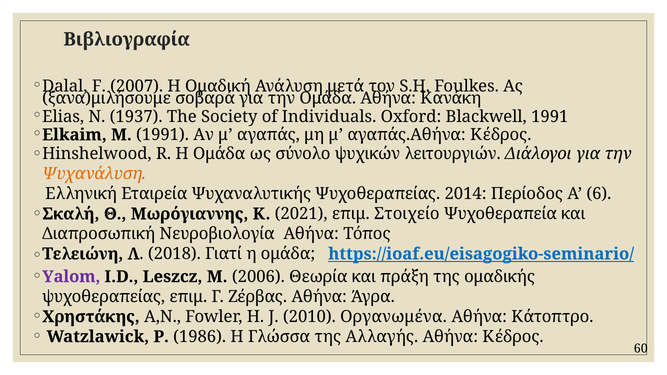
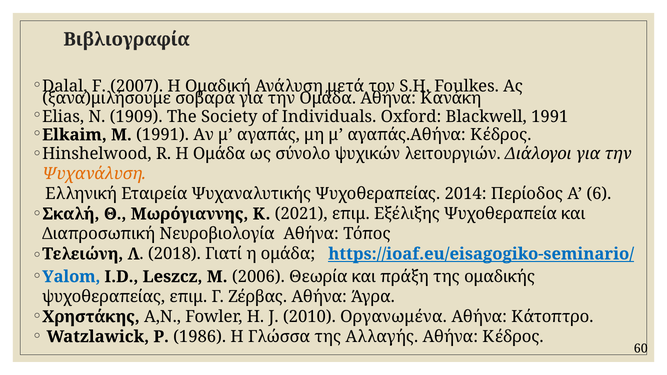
1937: 1937 -> 1909
Στοιχείο: Στοιχείο -> Εξέλιξης
Yalom colour: purple -> blue
